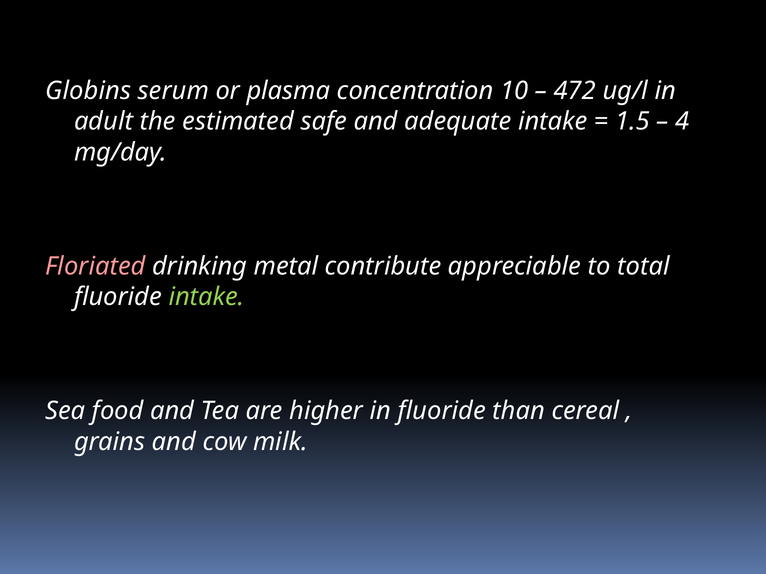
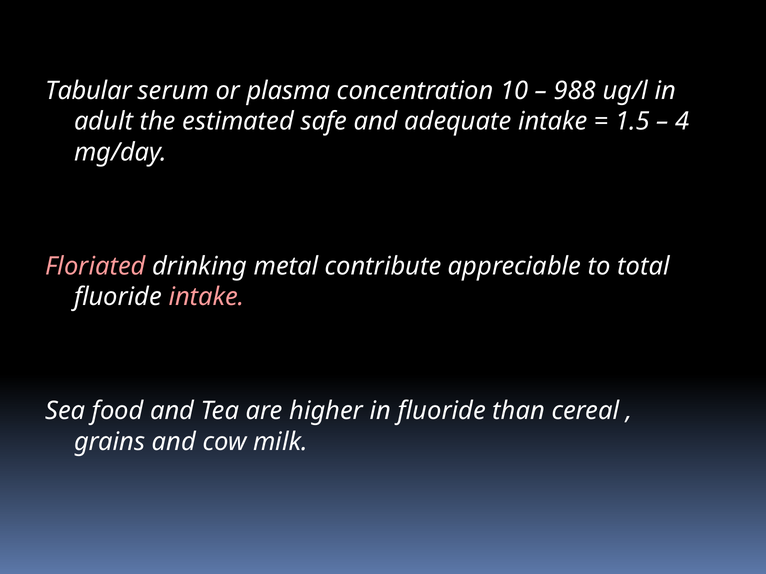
Globins: Globins -> Tabular
472: 472 -> 988
intake at (207, 297) colour: light green -> pink
